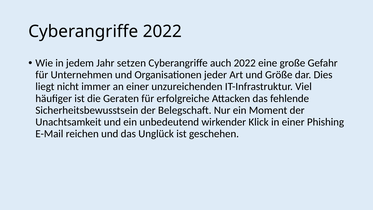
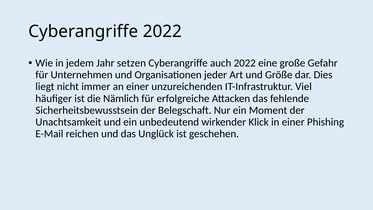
Geraten: Geraten -> Nämlich
